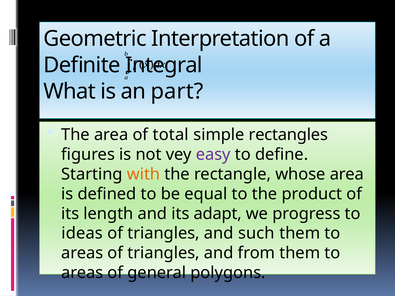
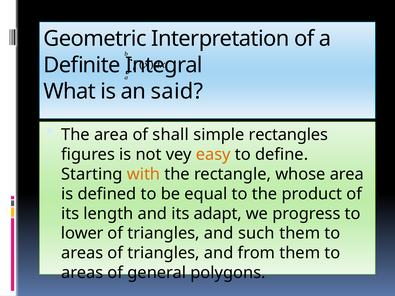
part: part -> said
total: total -> shall
easy colour: purple -> orange
ideas: ideas -> lower
